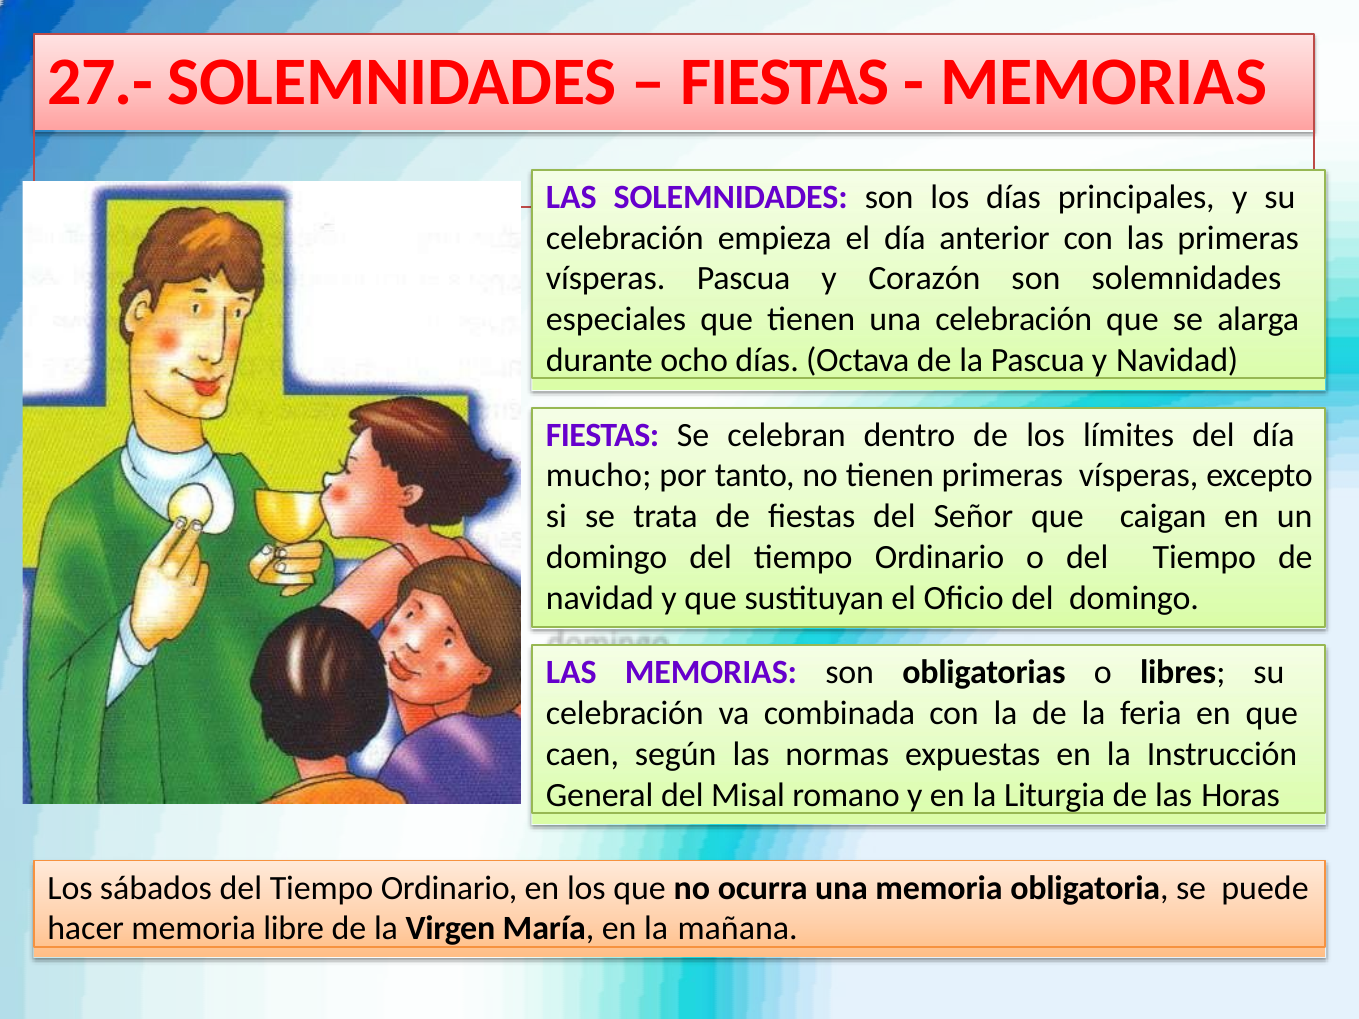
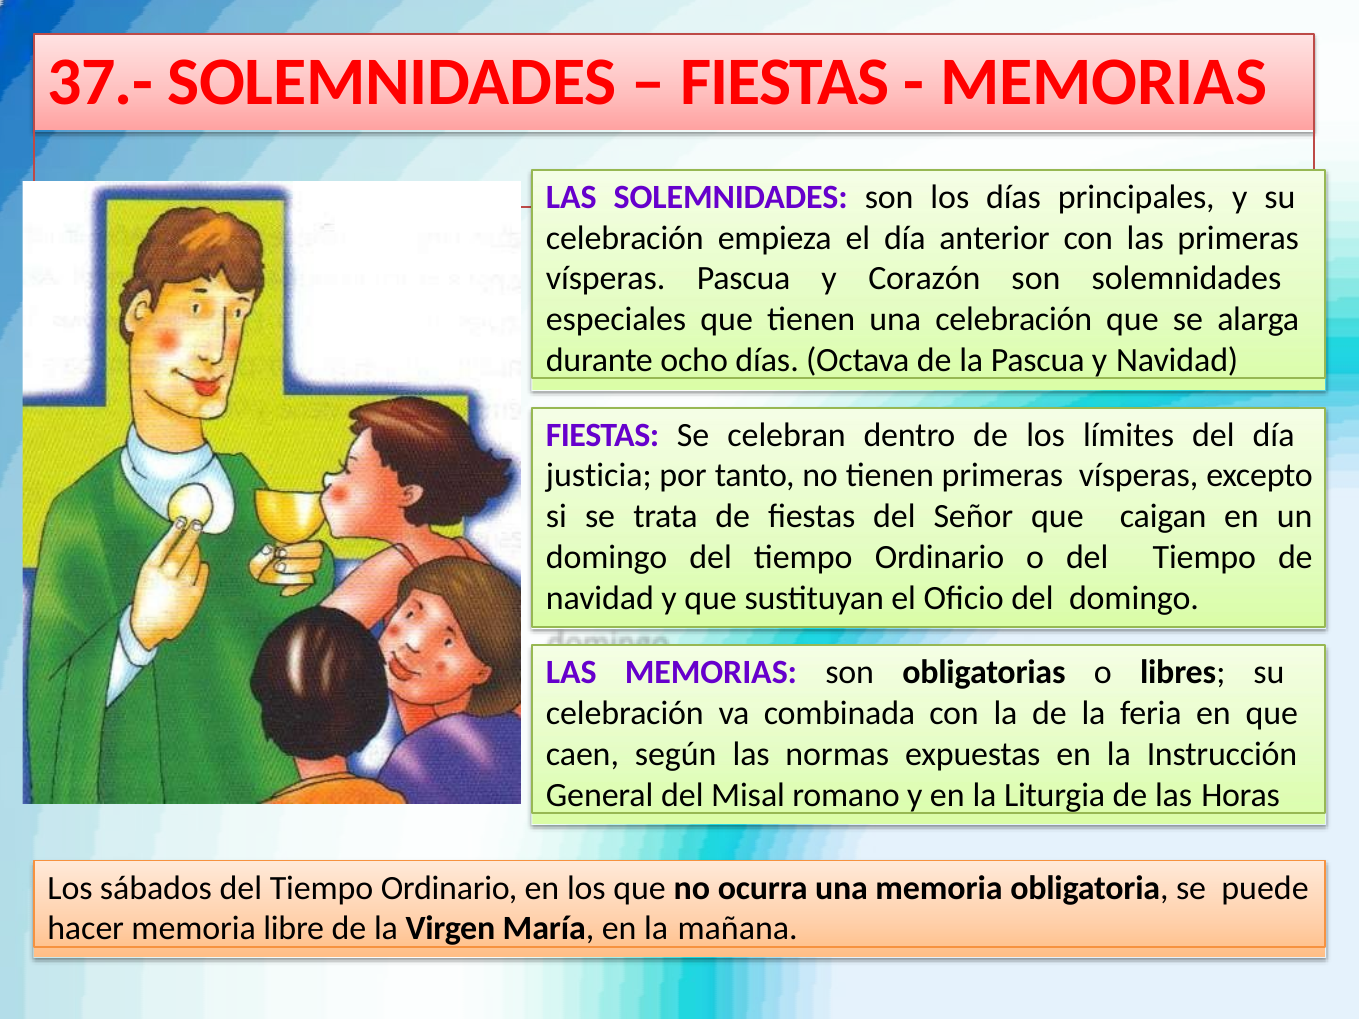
27.-: 27.- -> 37.-
mucho: mucho -> justicia
